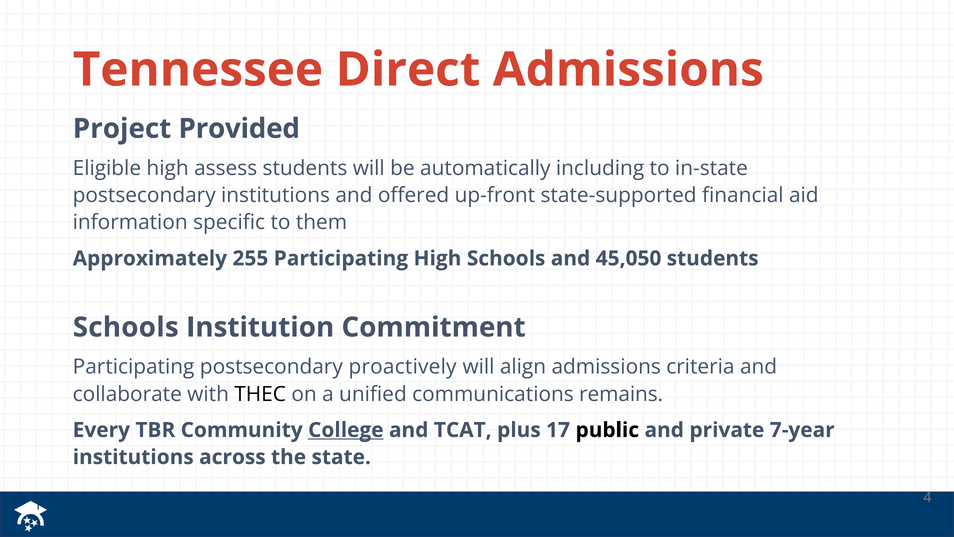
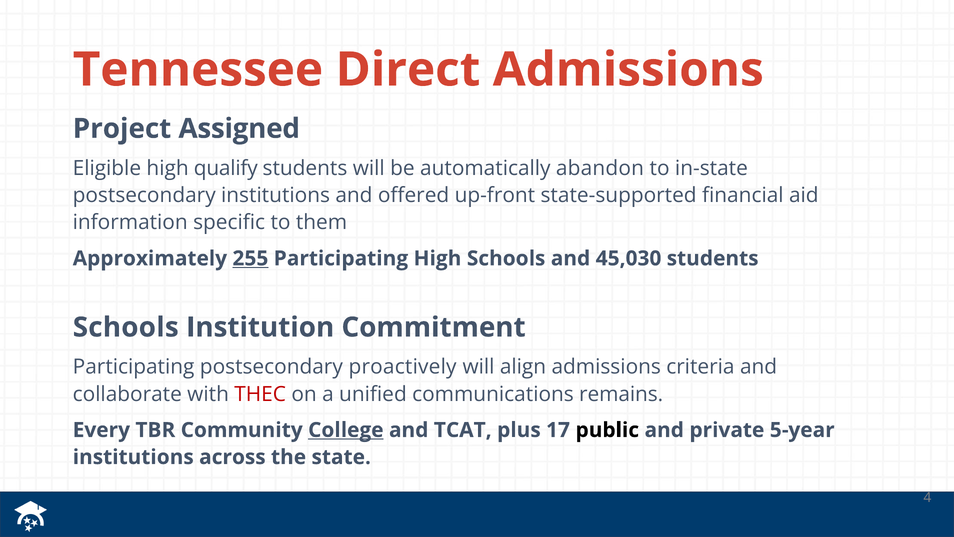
Provided: Provided -> Assigned
assess: assess -> qualify
including: including -> abandon
255 underline: none -> present
45,050: 45,050 -> 45,030
THEC colour: black -> red
7-year: 7-year -> 5-year
